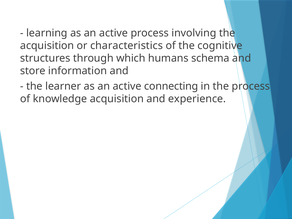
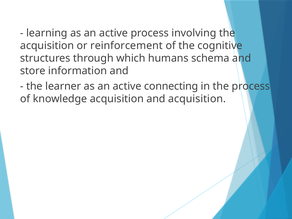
characteristics: characteristics -> reinforcement
and experience: experience -> acquisition
